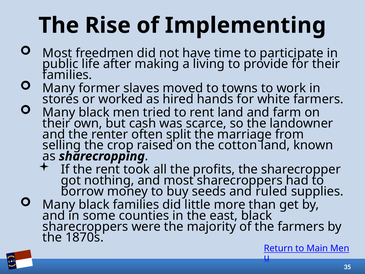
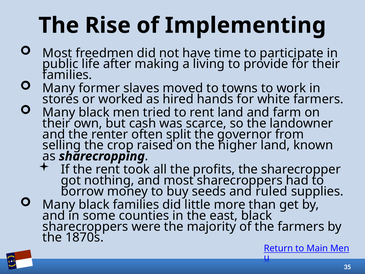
marriage: marriage -> governor
cotton: cotton -> higher
